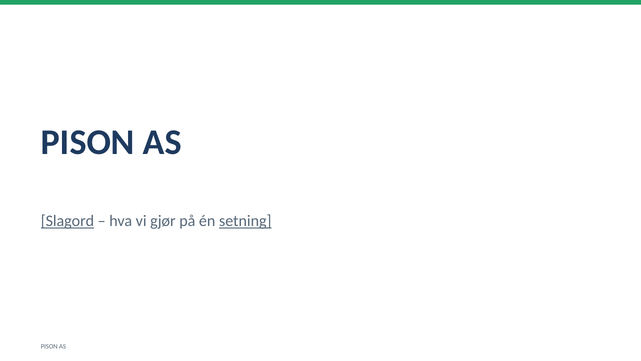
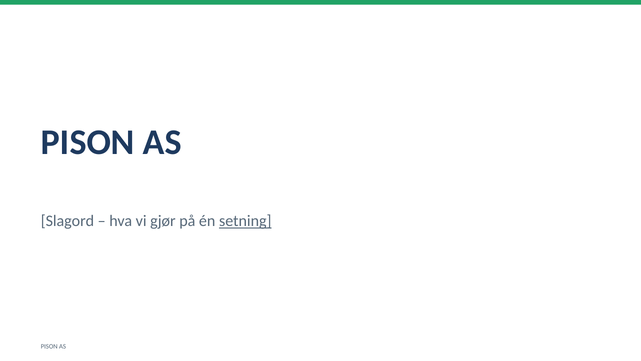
Slagord underline: present -> none
